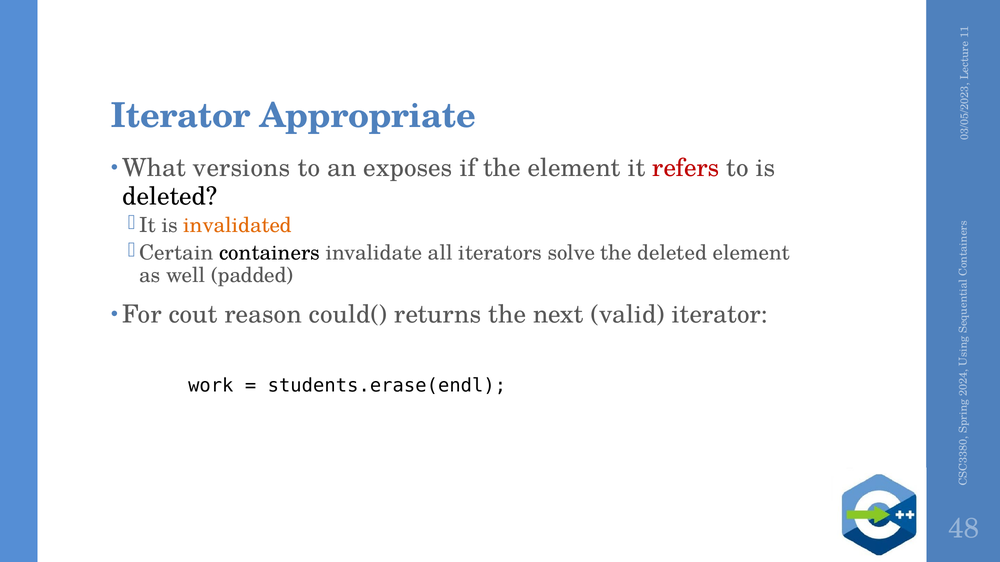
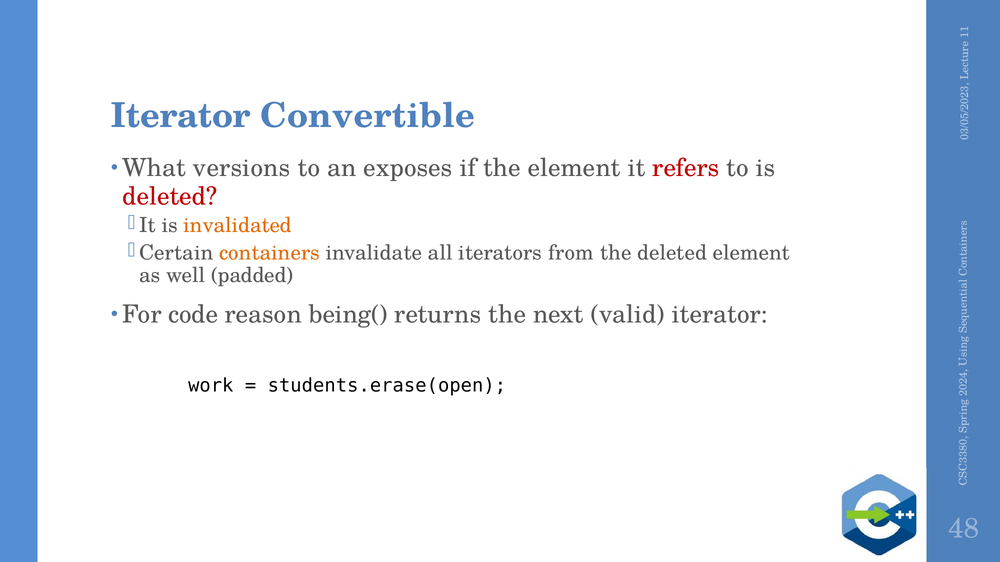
Appropriate: Appropriate -> Convertible
deleted at (170, 197) colour: black -> red
containers colour: black -> orange
solve: solve -> from
cout: cout -> code
could(: could( -> being(
students.erase(endl: students.erase(endl -> students.erase(open
